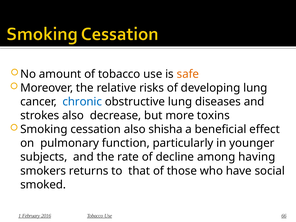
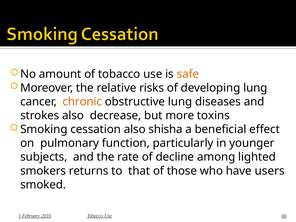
chronic colour: blue -> orange
having: having -> lighted
social: social -> users
